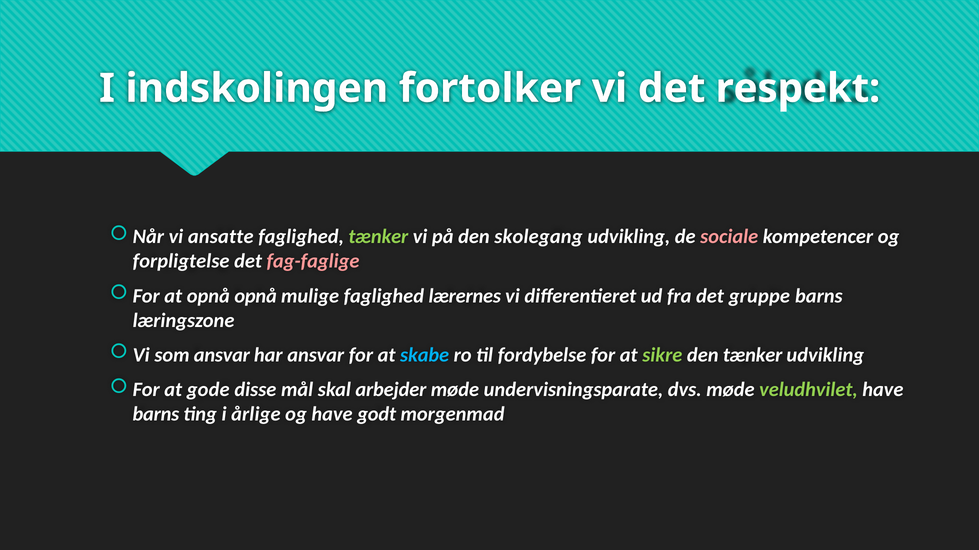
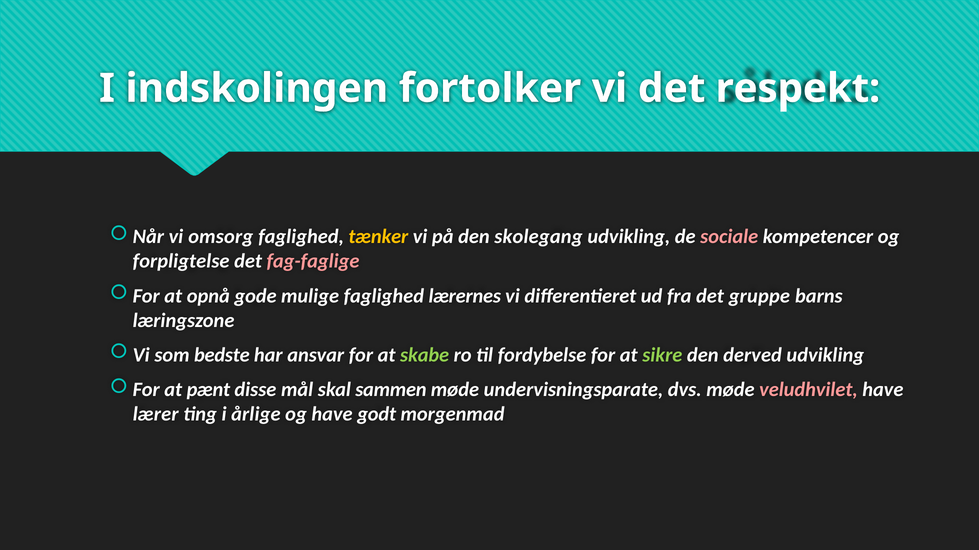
ansatte: ansatte -> omsorg
tænker at (378, 237) colour: light green -> yellow
opnå opnå: opnå -> gode
som ansvar: ansvar -> bedste
skabe colour: light blue -> light green
den tænker: tænker -> derved
gode: gode -> pænt
arbejder: arbejder -> sammen
veludhvilet colour: light green -> pink
barns at (156, 415): barns -> lærer
